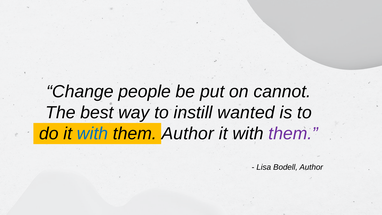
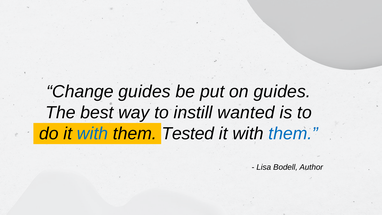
Change people: people -> guides
on cannot: cannot -> guides
them Author: Author -> Tested
them at (293, 133) colour: purple -> blue
